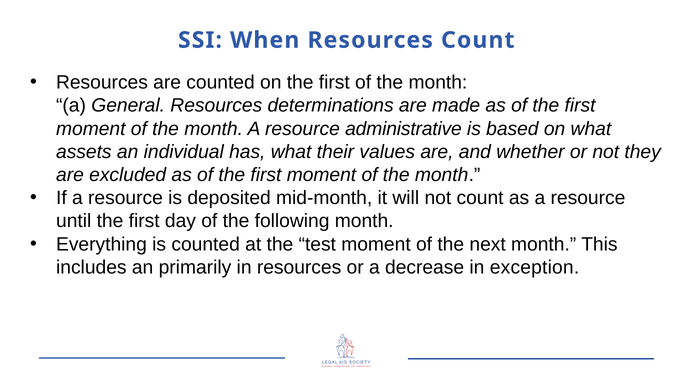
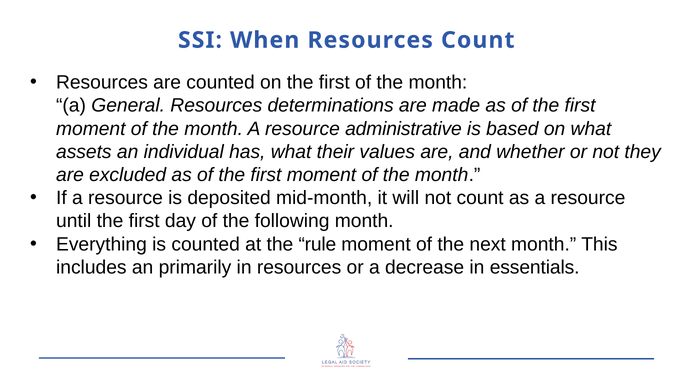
test: test -> rule
exception: exception -> essentials
